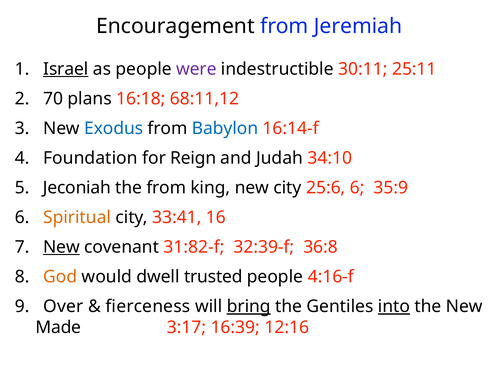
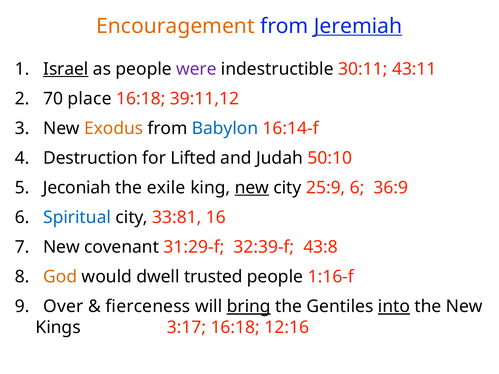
Encouragement colour: black -> orange
Jeremiah underline: none -> present
25:11: 25:11 -> 43:11
plans: plans -> place
68:11,12: 68:11,12 -> 39:11,12
Exodus colour: blue -> orange
Foundation: Foundation -> Destruction
Reign: Reign -> Lifted
34:10: 34:10 -> 50:10
the from: from -> exile
new at (252, 188) underline: none -> present
25:6: 25:6 -> 25:9
35:9: 35:9 -> 36:9
Spiritual colour: orange -> blue
33:41: 33:41 -> 33:81
New at (61, 247) underline: present -> none
31:82-f: 31:82-f -> 31:29-f
36:8: 36:8 -> 43:8
4:16-f: 4:16-f -> 1:16-f
Made: Made -> Kings
3:17 16:39: 16:39 -> 16:18
